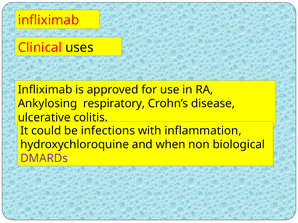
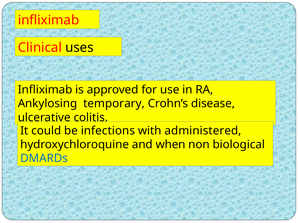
respiratory: respiratory -> temporary
inflammation: inflammation -> administered
DMARDs colour: purple -> blue
